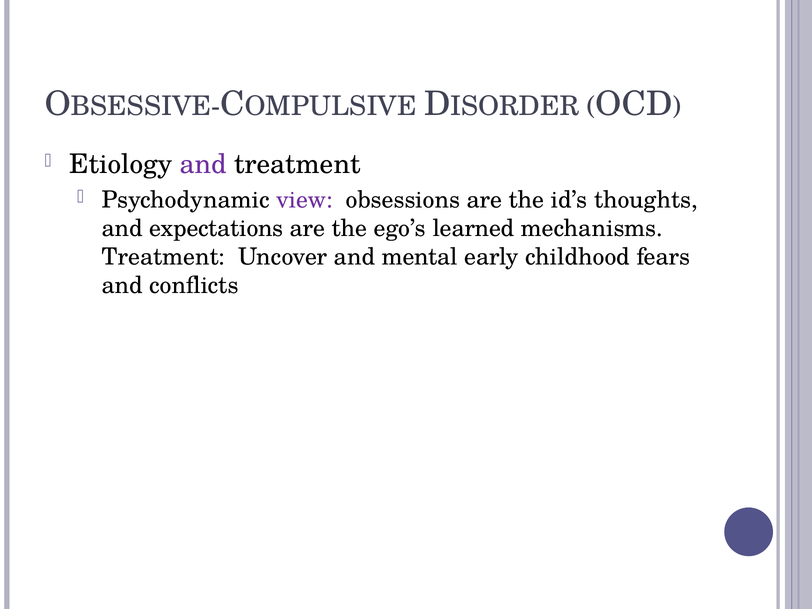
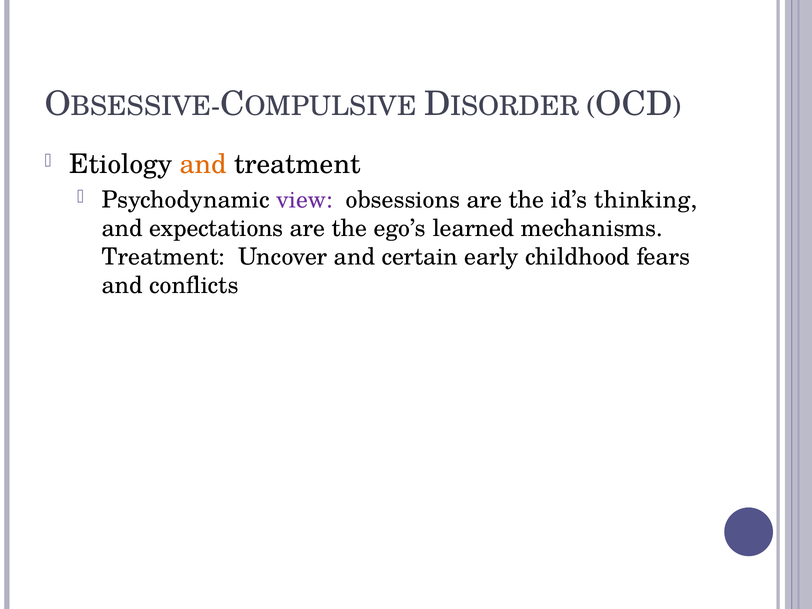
and at (203, 164) colour: purple -> orange
thoughts: thoughts -> thinking
mental: mental -> certain
